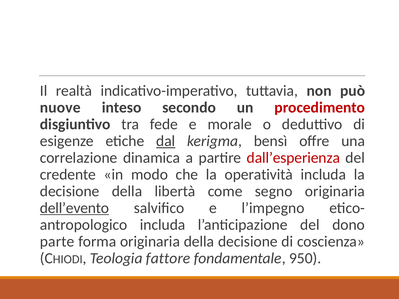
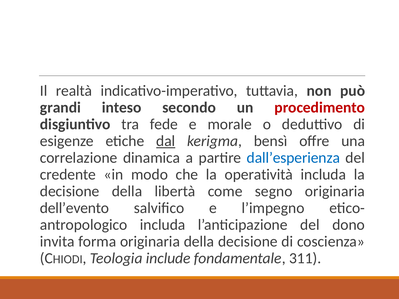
nuove: nuove -> grandi
dall’esperienza colour: red -> blue
dell’evento underline: present -> none
parte: parte -> invita
fattore: fattore -> include
950: 950 -> 311
